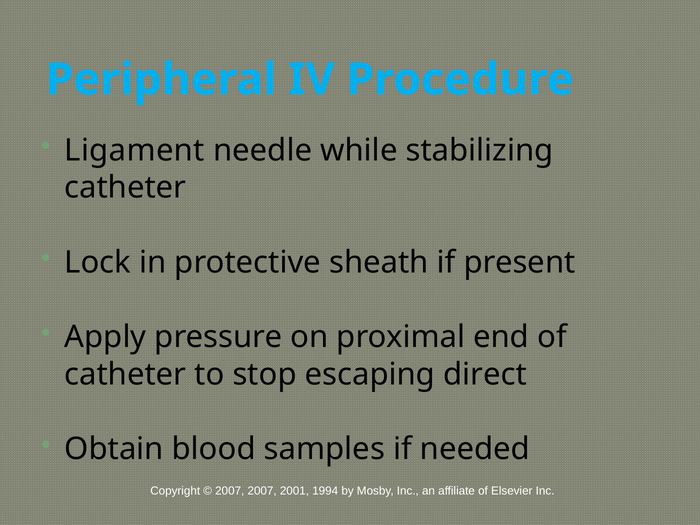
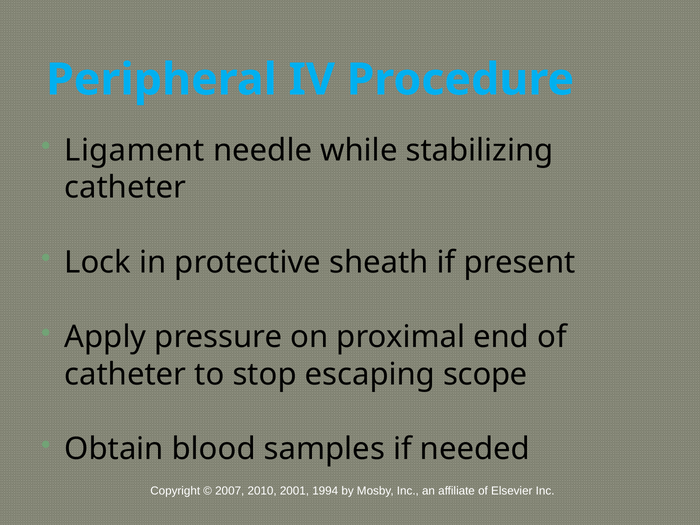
direct: direct -> scope
2007 2007: 2007 -> 2010
